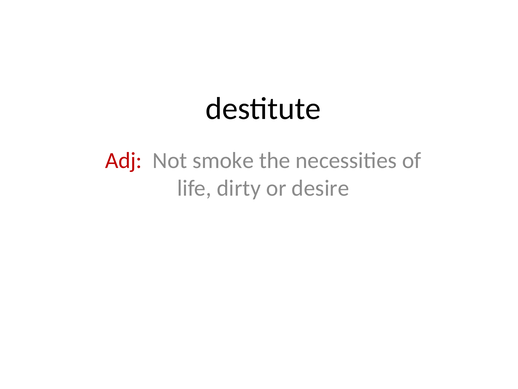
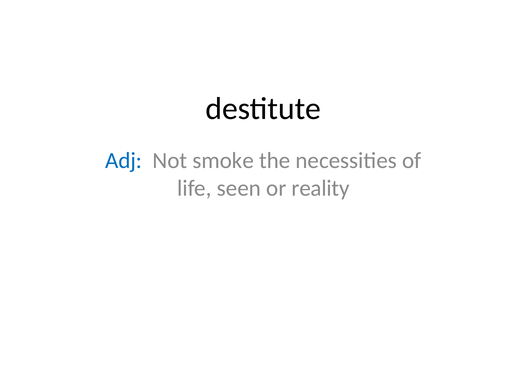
Adj colour: red -> blue
dirty: dirty -> seen
desire: desire -> reality
